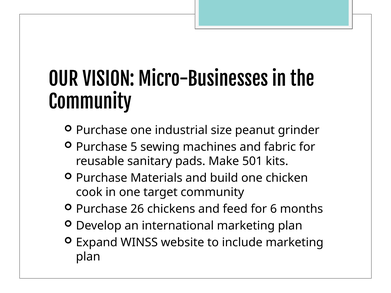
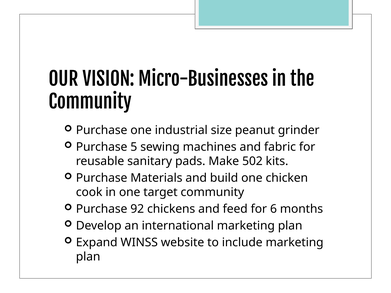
501: 501 -> 502
26: 26 -> 92
